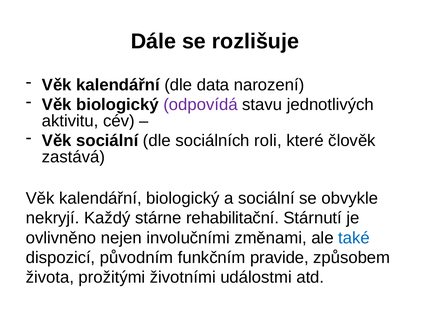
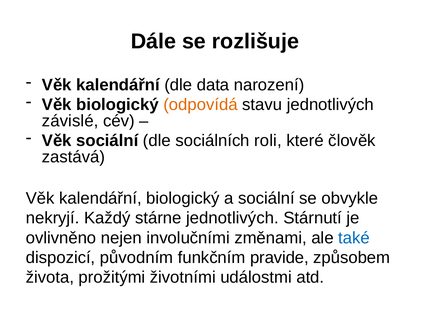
odpovídá colour: purple -> orange
aktivitu: aktivitu -> závislé
stárne rehabilitační: rehabilitační -> jednotlivých
